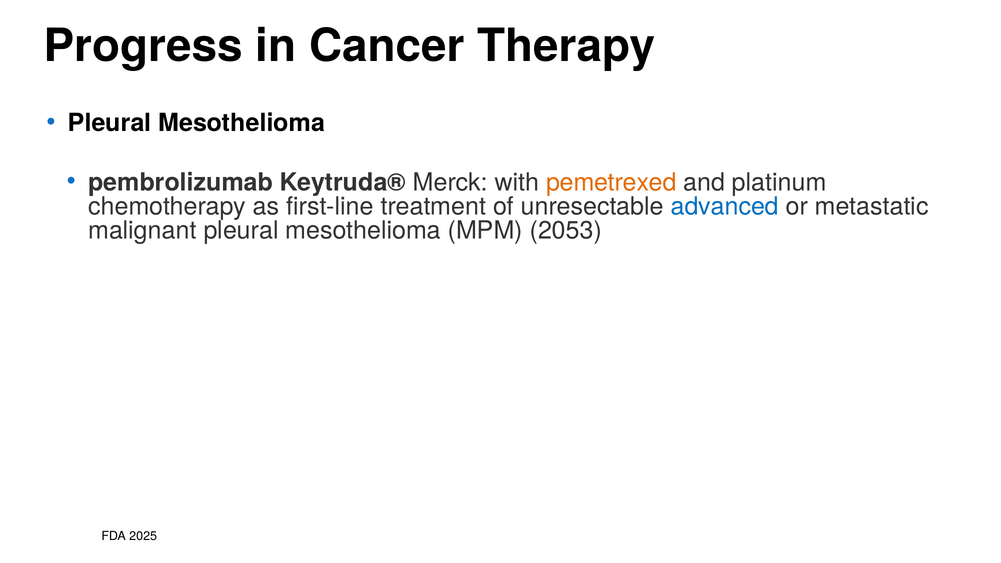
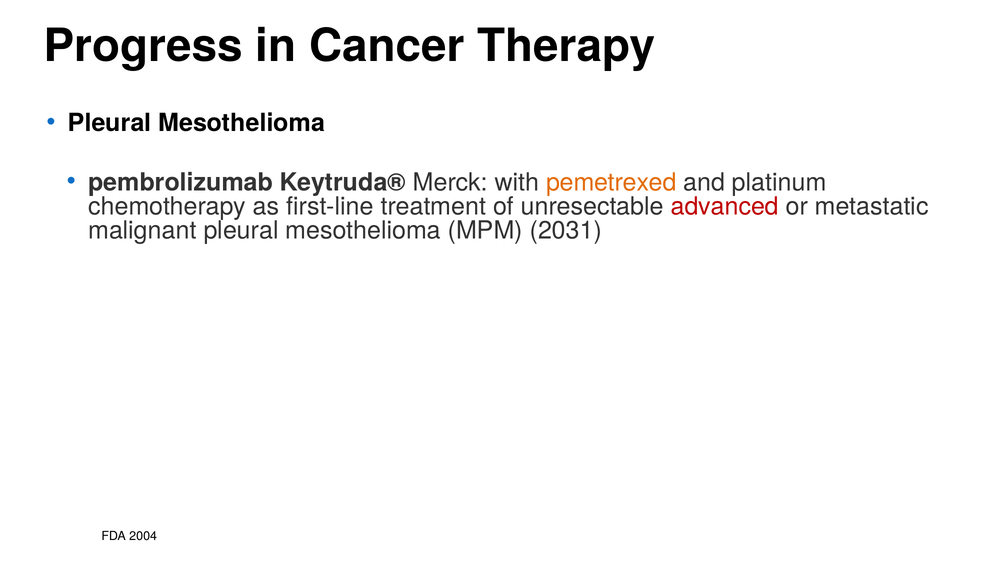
advanced colour: blue -> red
2053: 2053 -> 2031
2025: 2025 -> 2004
